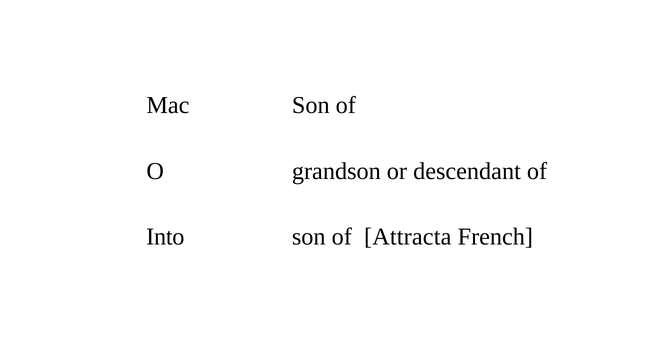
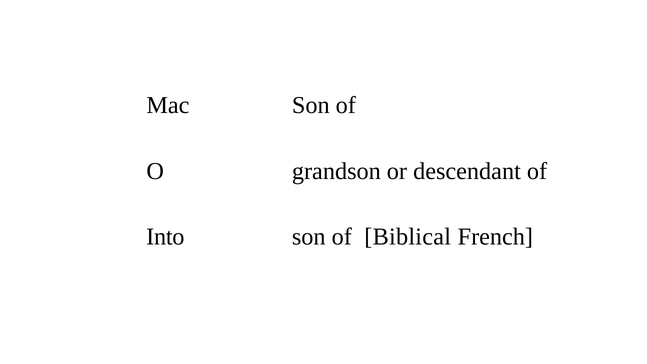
Attracta: Attracta -> Biblical
